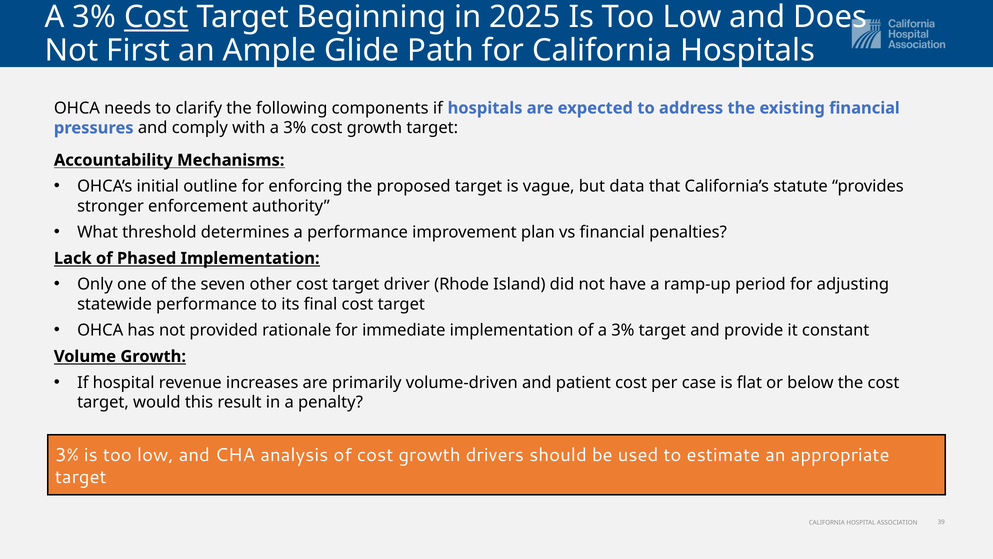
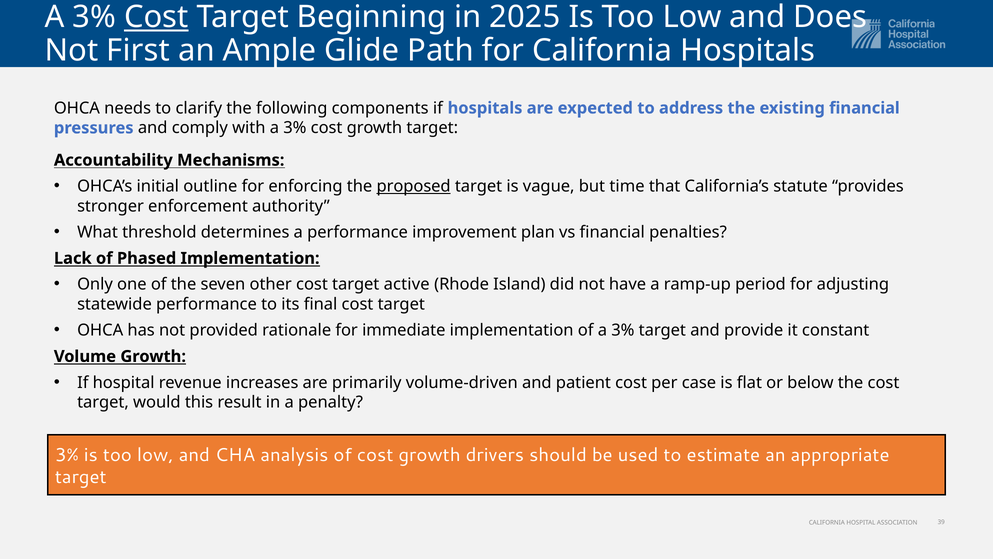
proposed underline: none -> present
data: data -> time
driver: driver -> active
